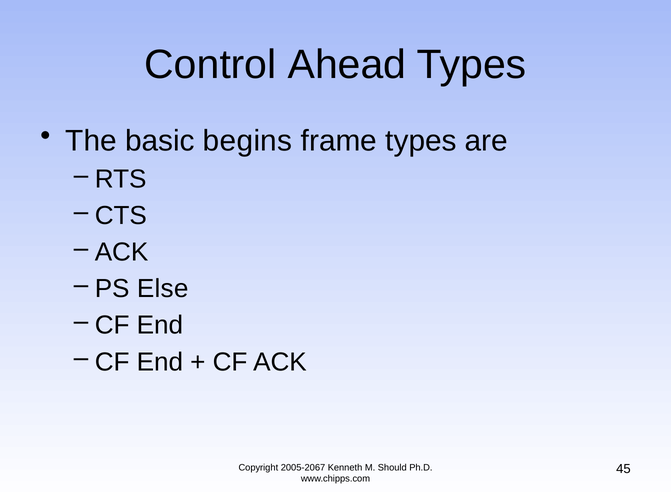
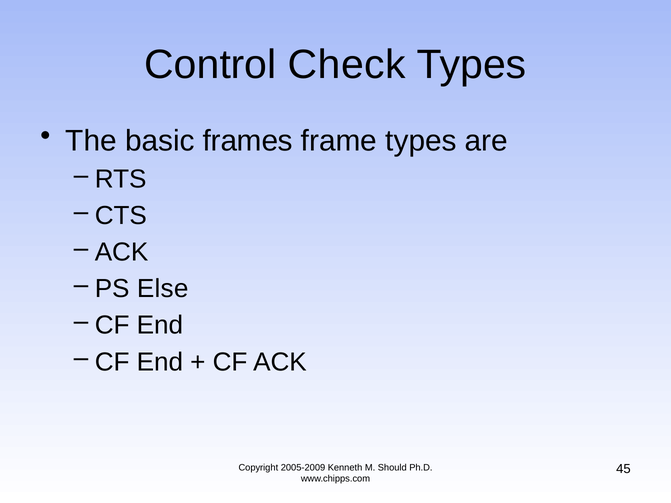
Ahead: Ahead -> Check
begins: begins -> frames
2005-2067: 2005-2067 -> 2005-2009
